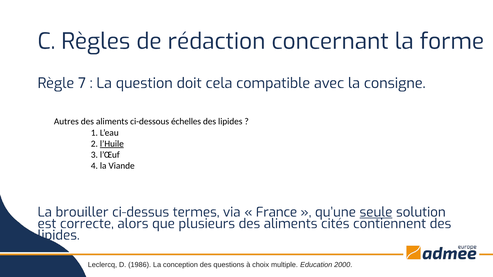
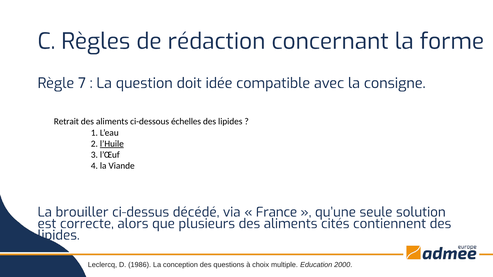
cela: cela -> idée
Autres: Autres -> Retrait
termes: termes -> décédé
seule underline: present -> none
